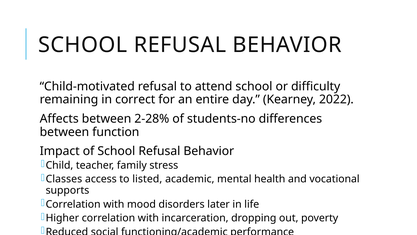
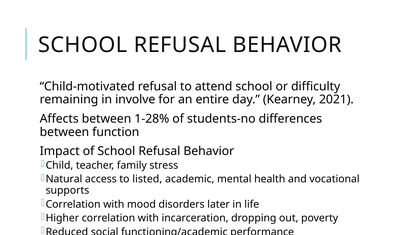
correct: correct -> involve
2022: 2022 -> 2021
2-28%: 2-28% -> 1-28%
Classes: Classes -> Natural
